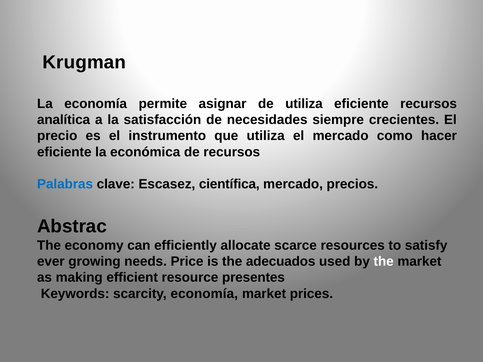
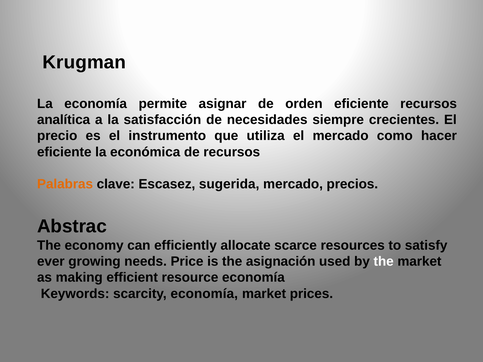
de utiliza: utiliza -> orden
Palabras colour: blue -> orange
científica: científica -> sugerida
adecuados: adecuados -> asignación
resource presentes: presentes -> economía
